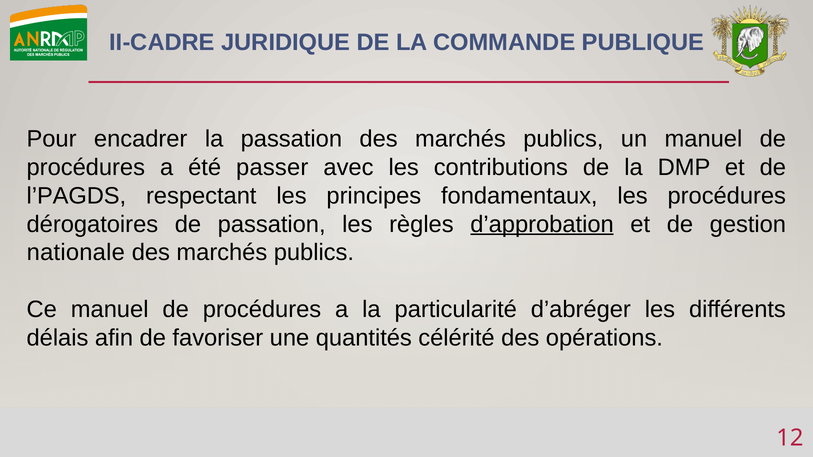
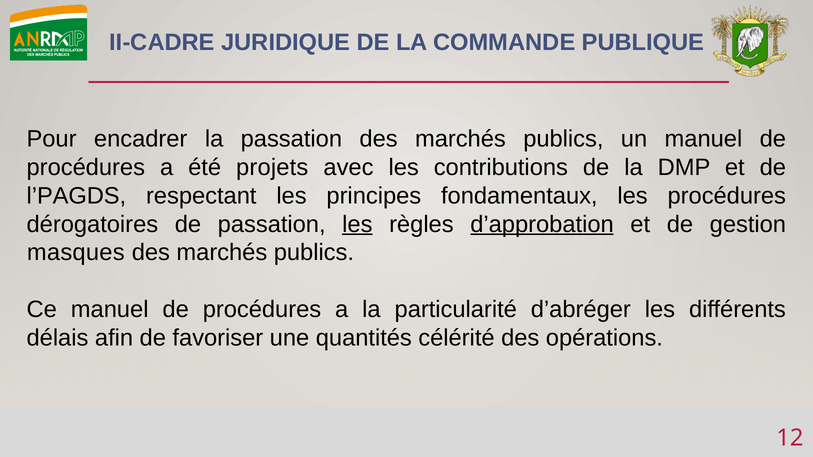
passer: passer -> projets
les at (357, 224) underline: none -> present
nationale: nationale -> masques
